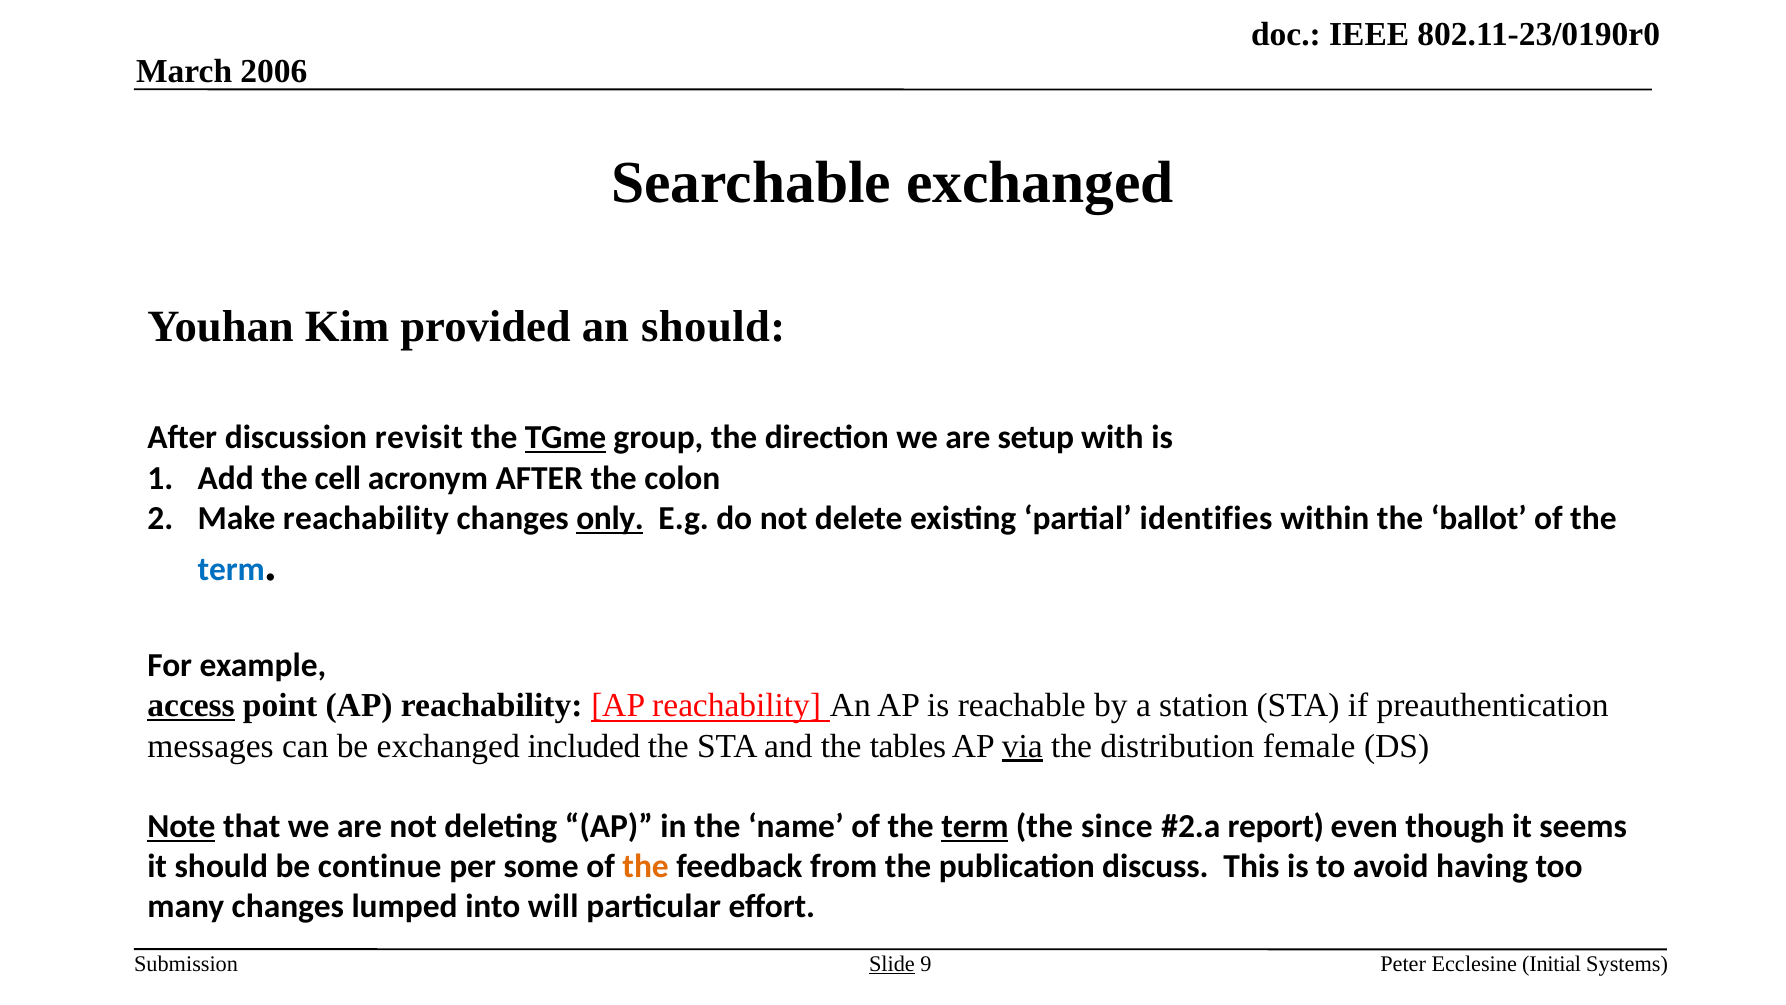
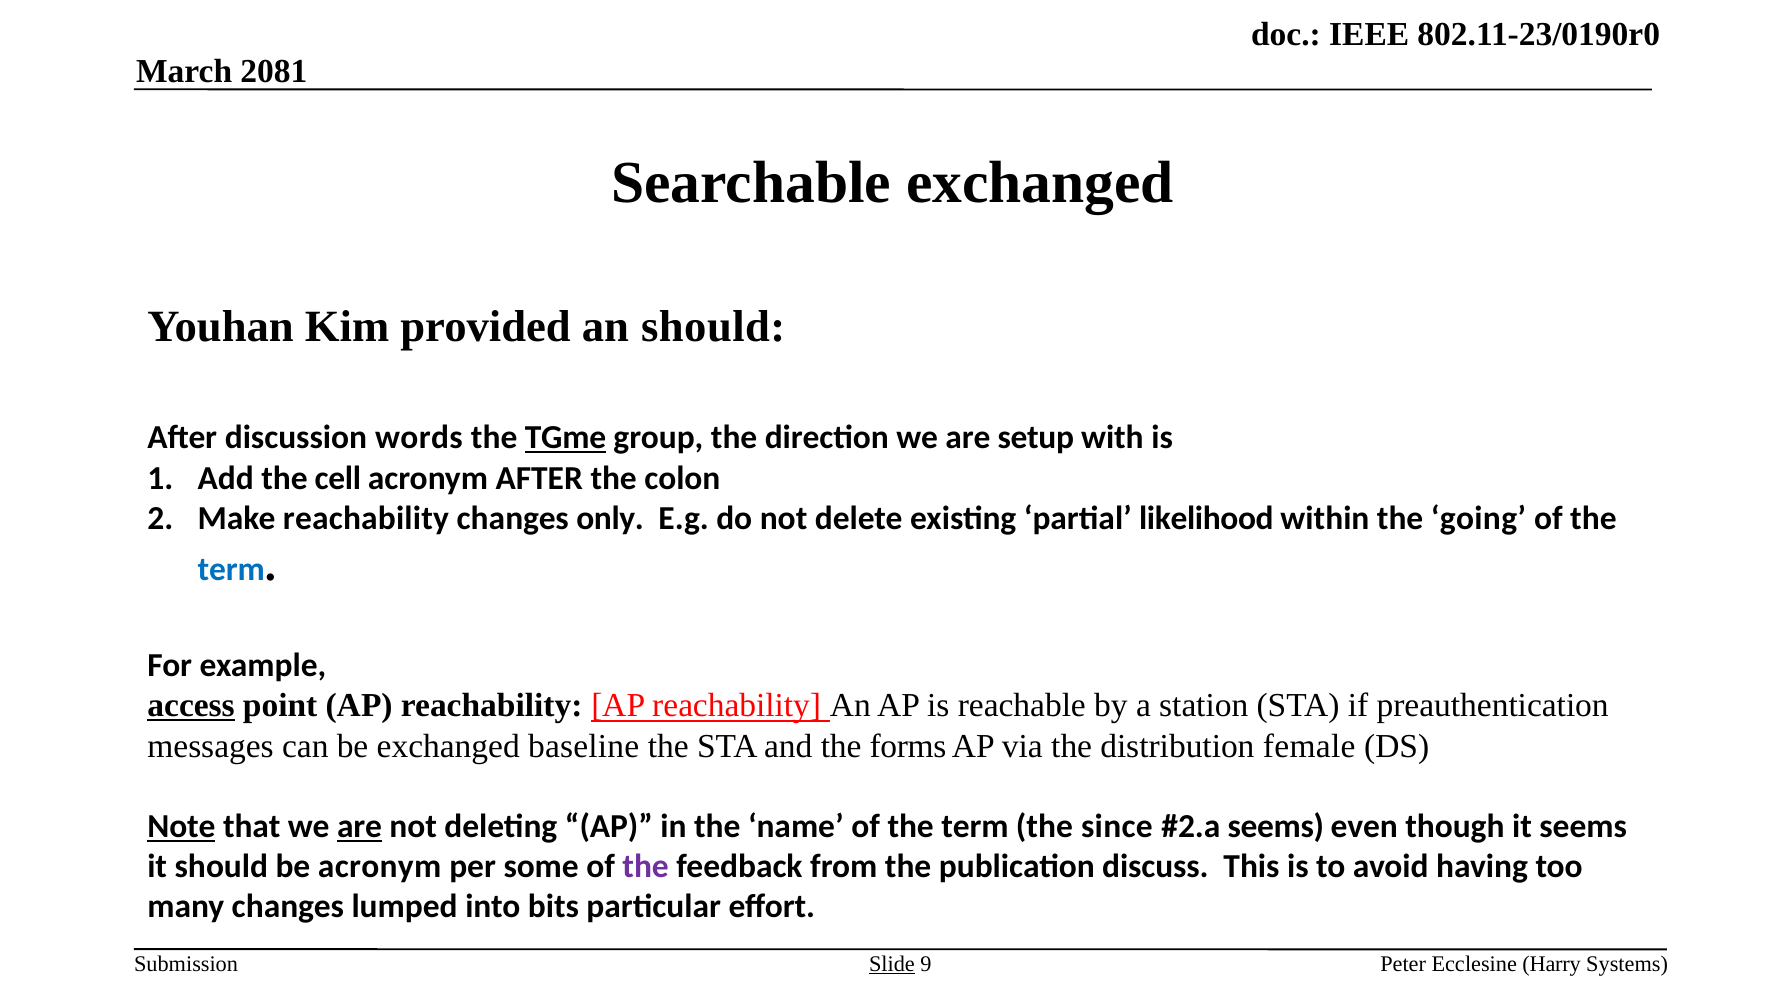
2006: 2006 -> 2081
revisit: revisit -> words
only underline: present -> none
identifies: identifies -> likelihood
ballot: ballot -> going
included: included -> baseline
tables: tables -> forms
via underline: present -> none
are at (359, 826) underline: none -> present
term at (975, 826) underline: present -> none
report at (1276, 826): report -> seems
be continue: continue -> acronym
the at (646, 866) colour: orange -> purple
will: will -> bits
Initial: Initial -> Harry
